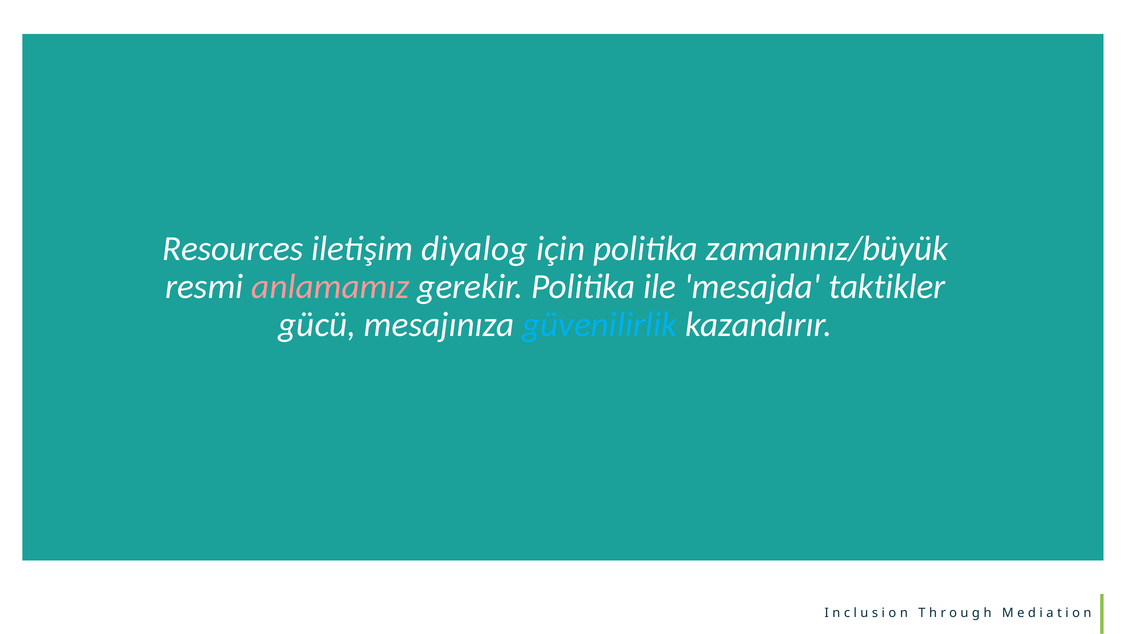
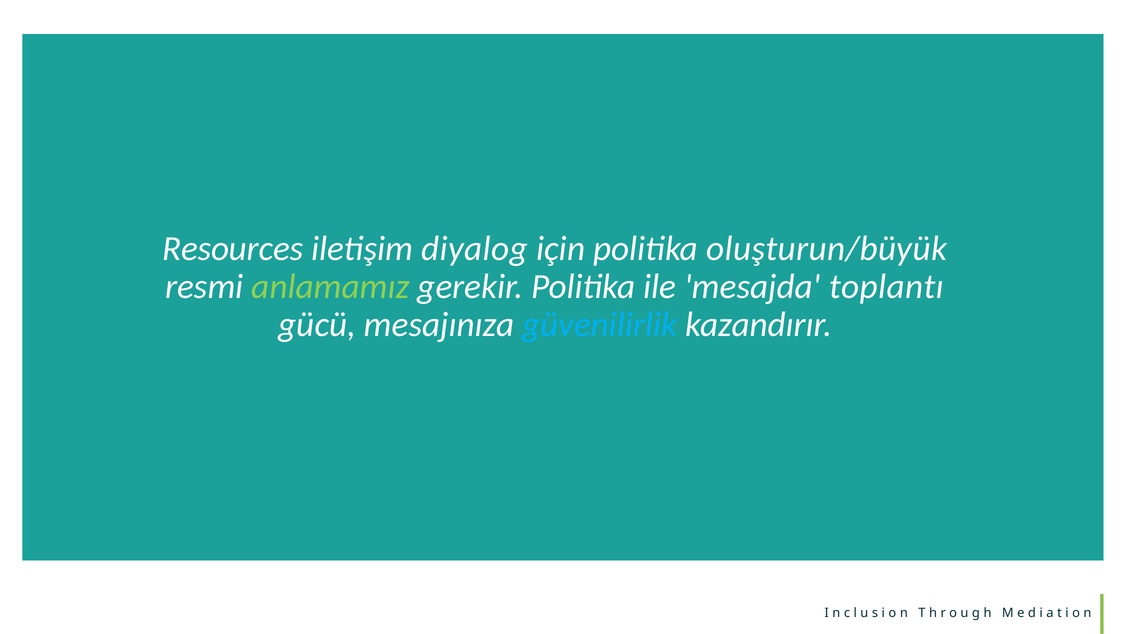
zamanınız/büyük: zamanınız/büyük -> oluşturun/büyük
anlamamız colour: pink -> light green
taktikler: taktikler -> toplantı
